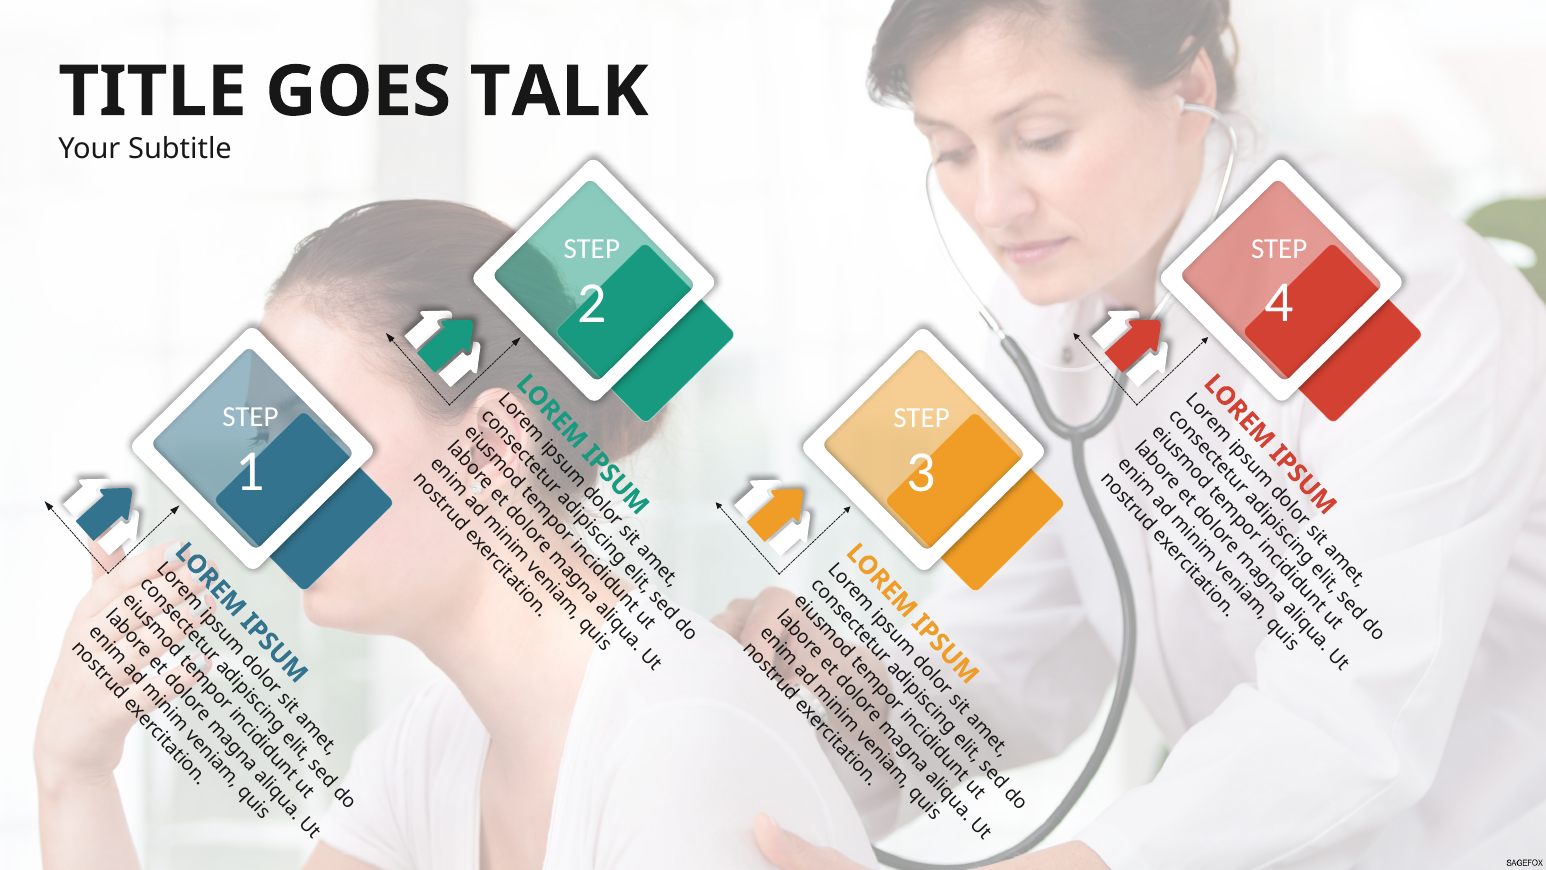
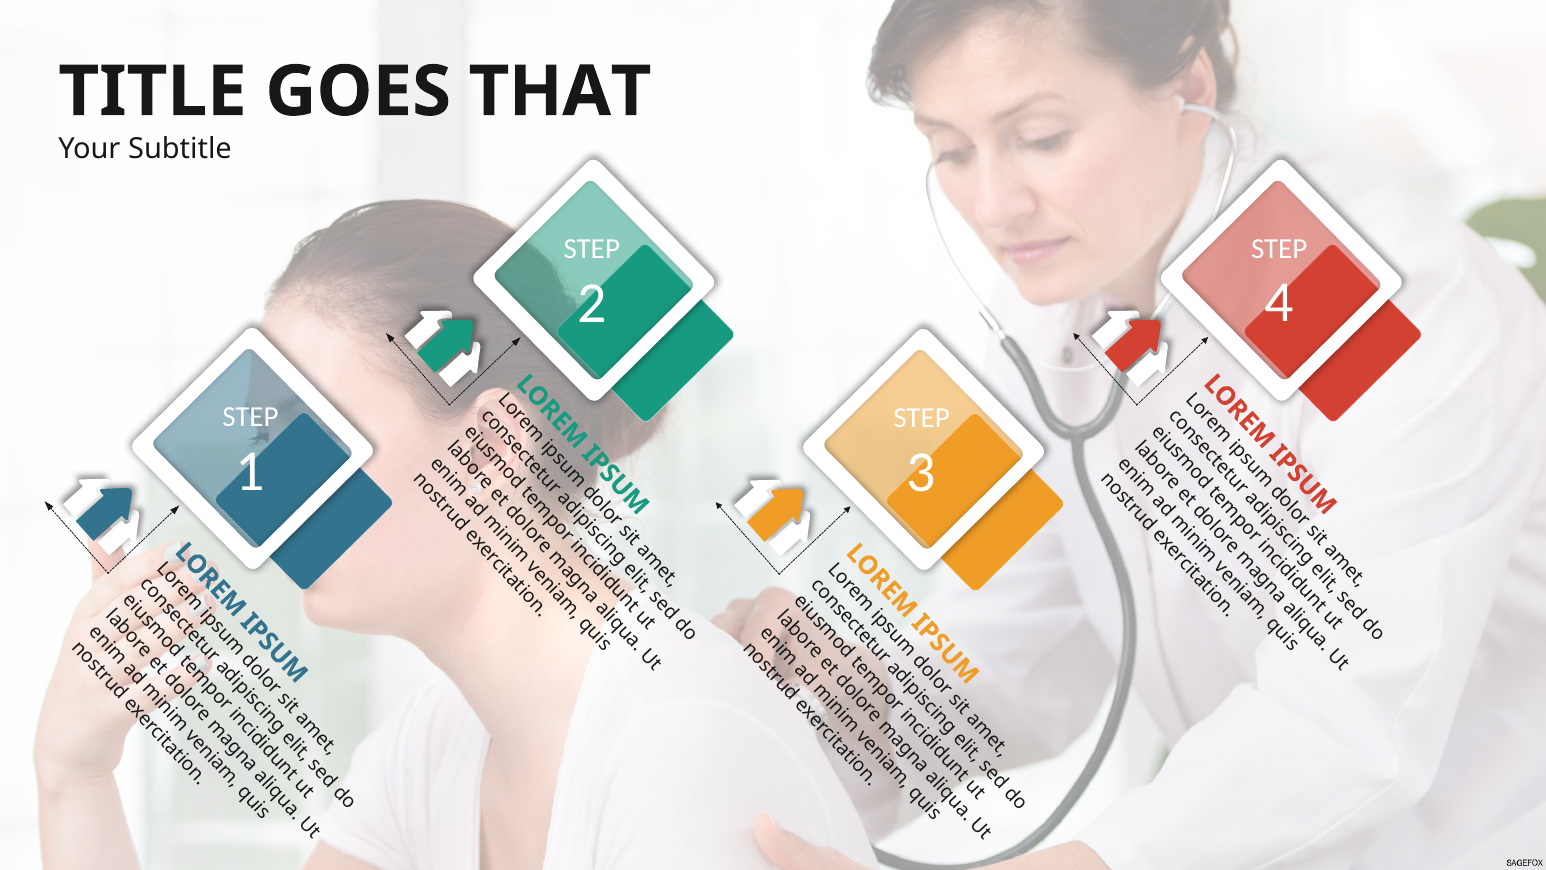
TALK: TALK -> THAT
